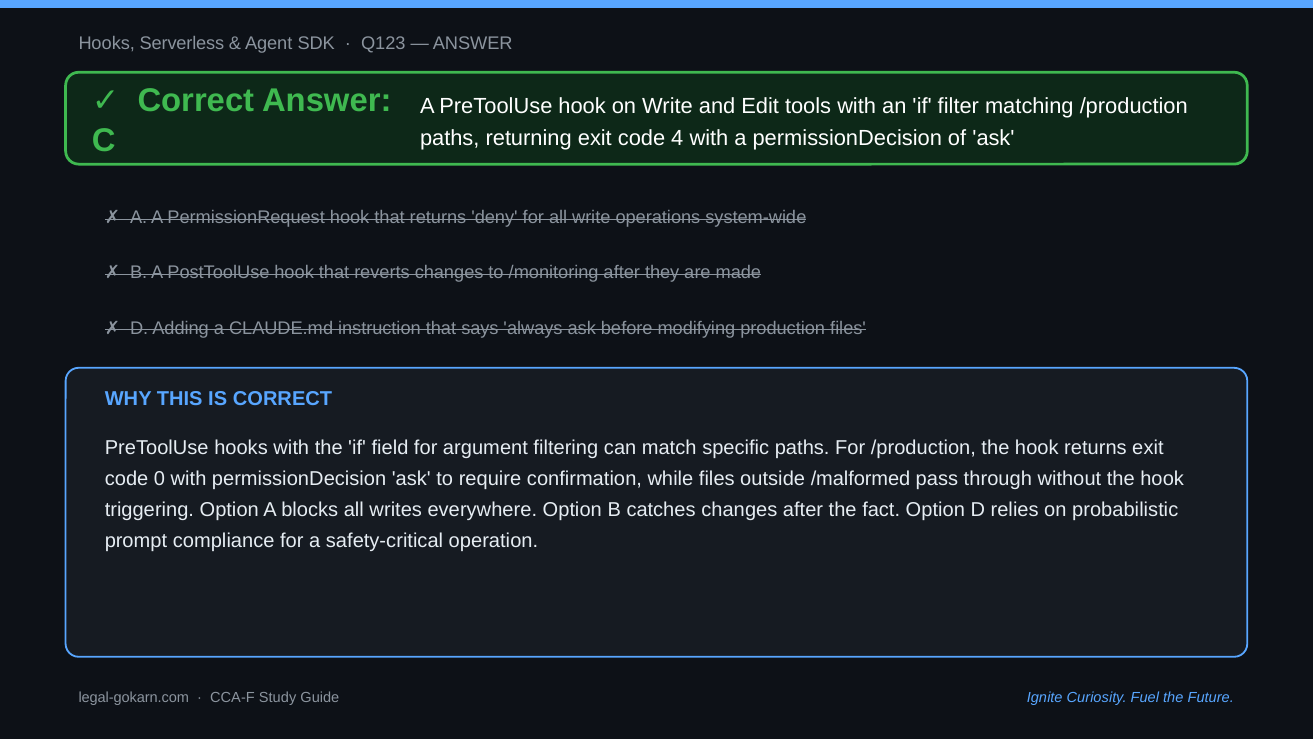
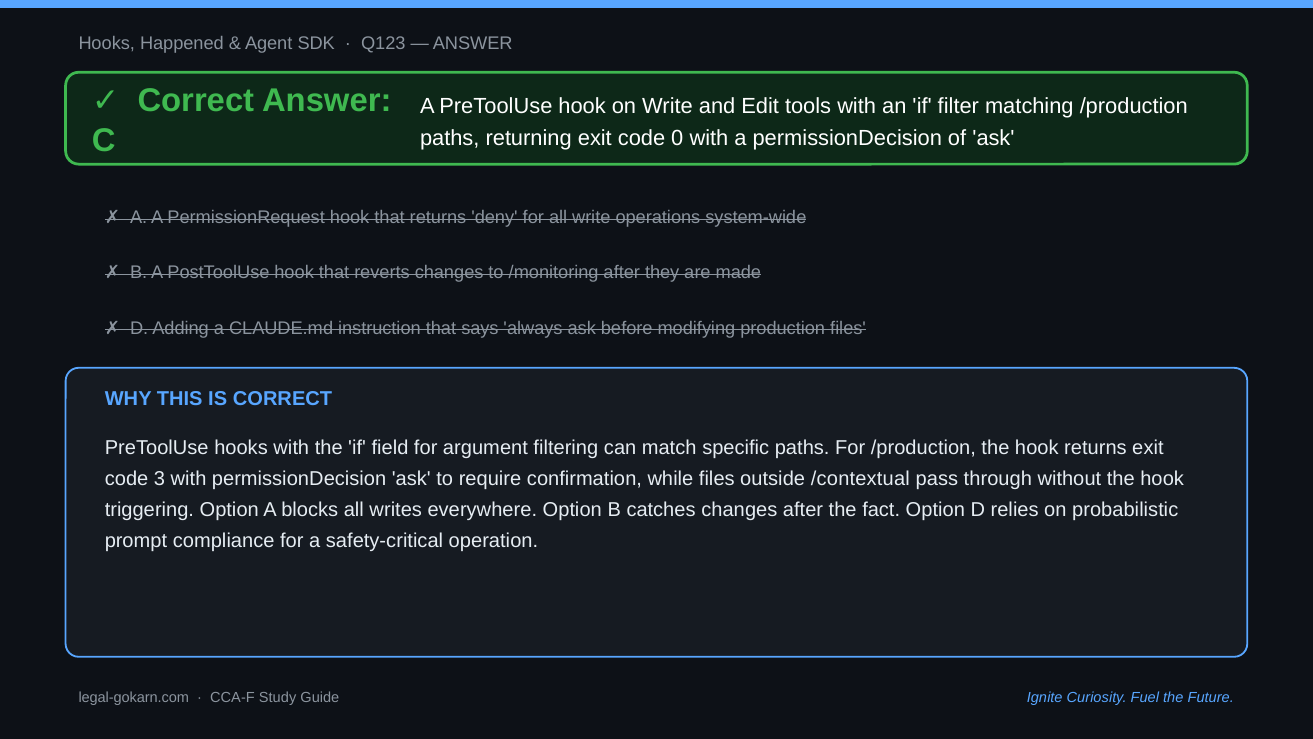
Serverless: Serverless -> Happened
4: 4 -> 0
0: 0 -> 3
/malformed: /malformed -> /contextual
